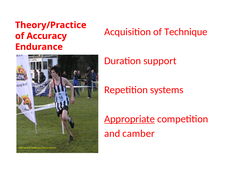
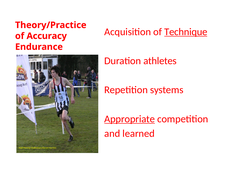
Technique underline: none -> present
support: support -> athletes
camber: camber -> learned
